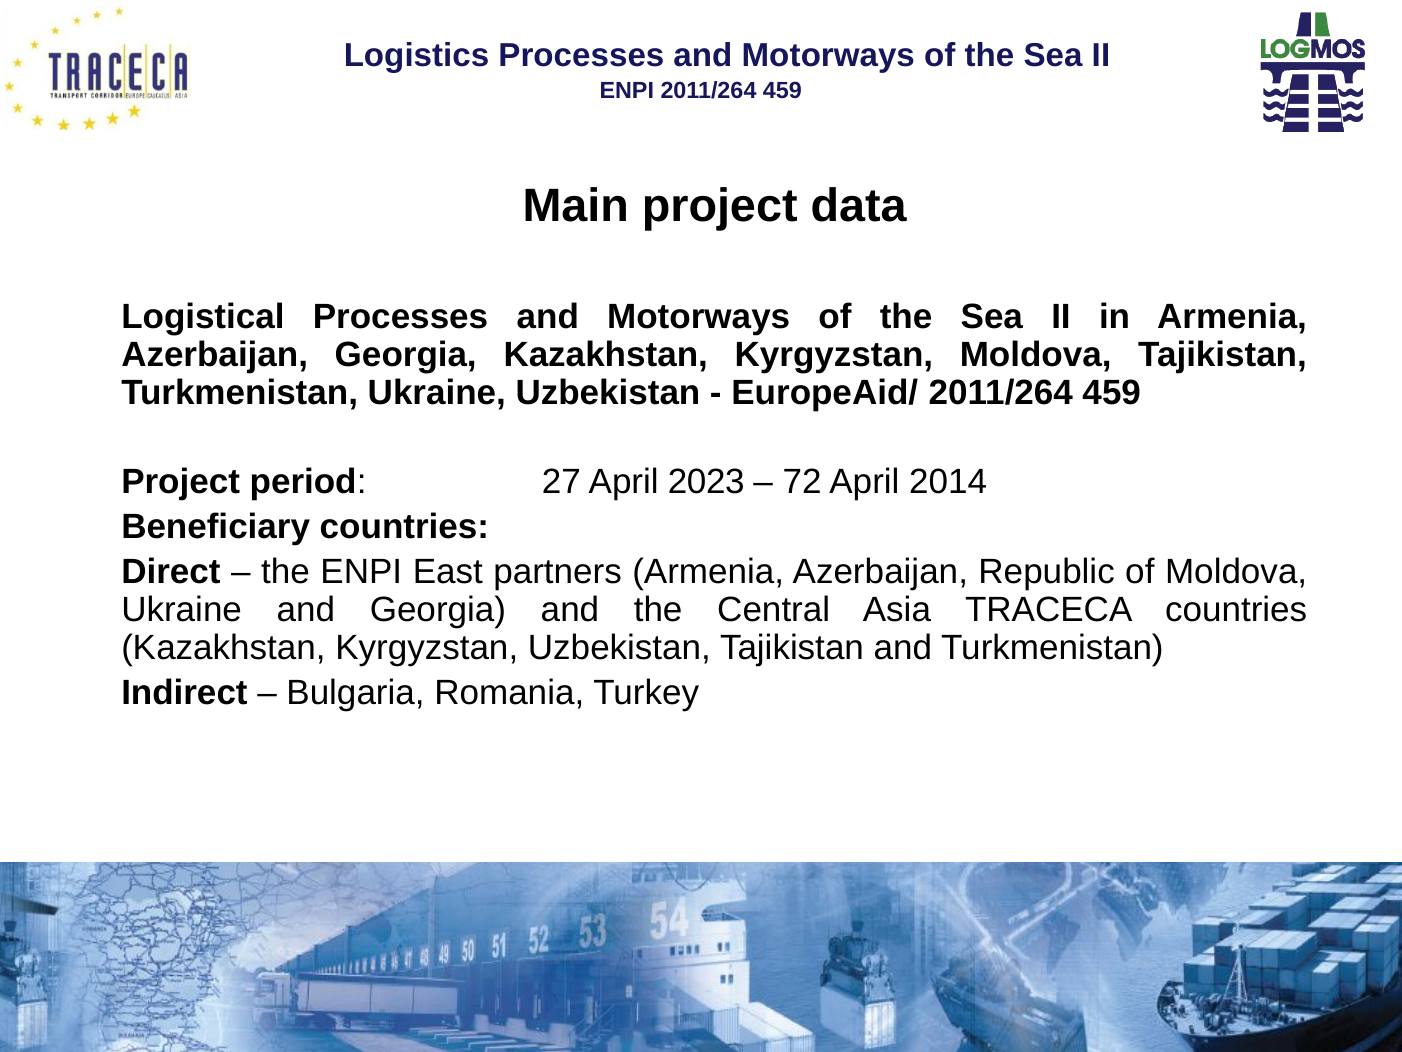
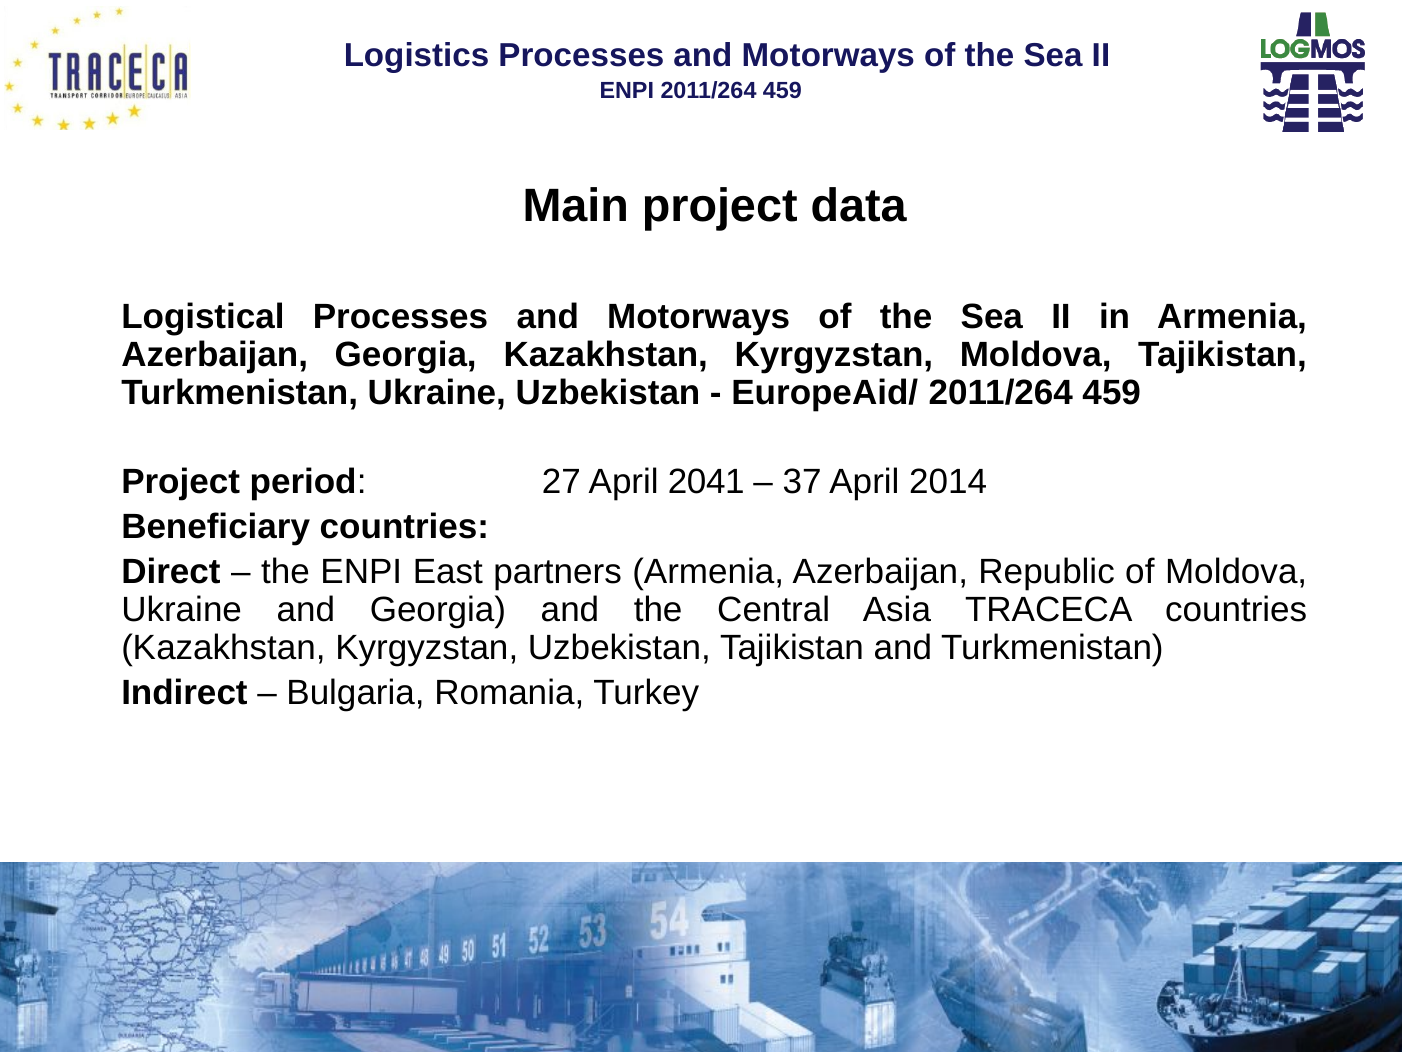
2023: 2023 -> 2041
72: 72 -> 37
